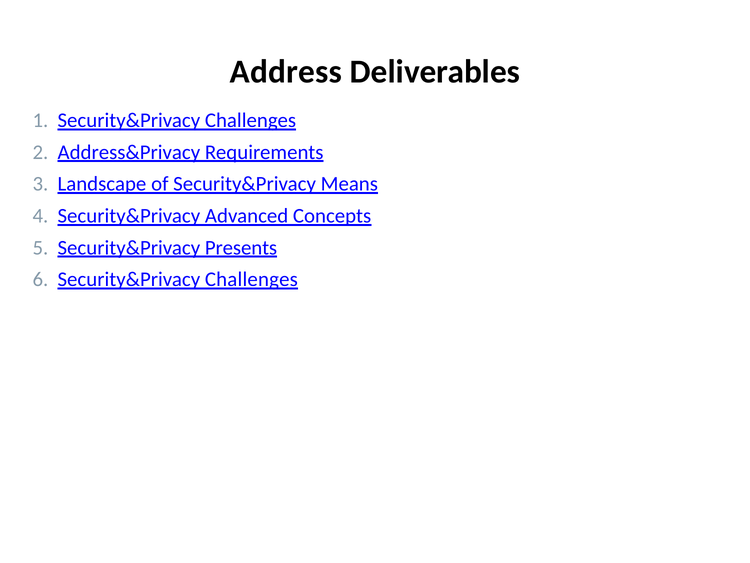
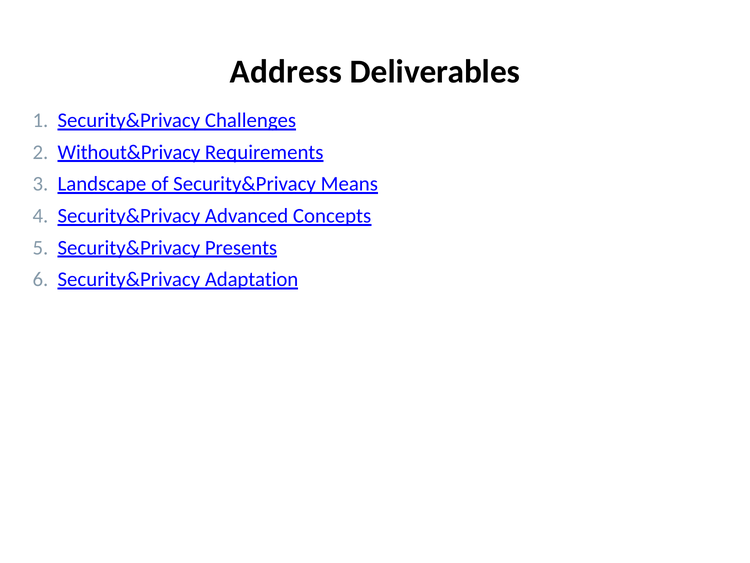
Address&Privacy: Address&Privacy -> Without&Privacy
Challenges at (251, 279): Challenges -> Adaptation
